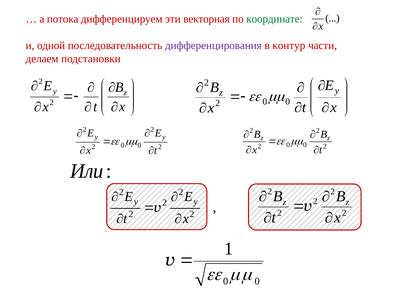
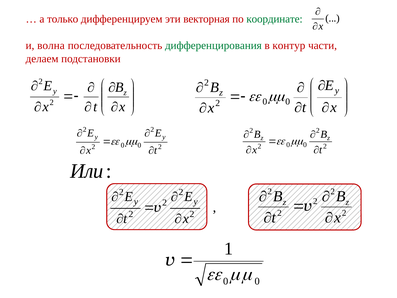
потока: потока -> только
одной: одной -> волна
дифференцирования colour: purple -> green
